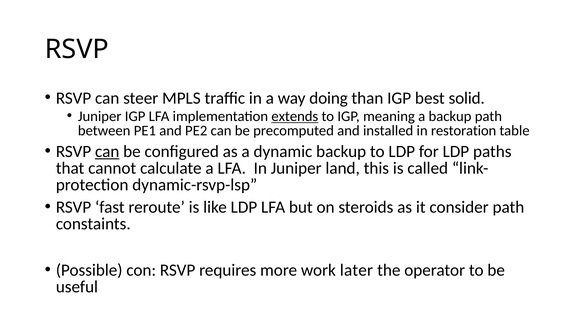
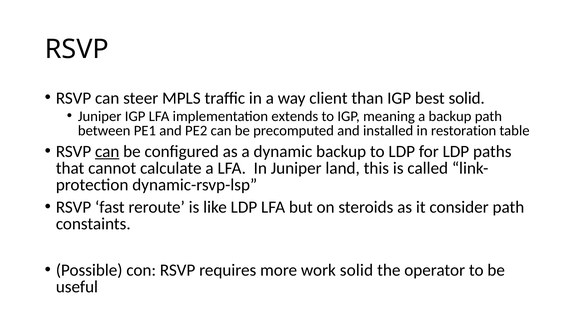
doing: doing -> client
extends underline: present -> none
work later: later -> solid
